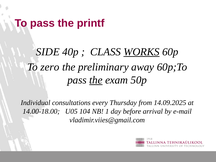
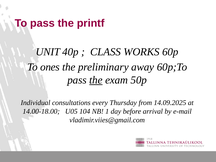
SIDE: SIDE -> UNIT
WORKS underline: present -> none
zero: zero -> ones
